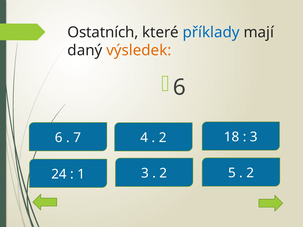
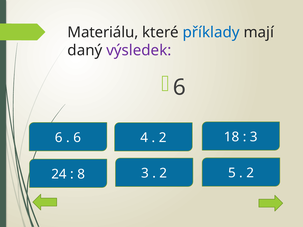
Ostatních: Ostatních -> Materiálu
výsledek colour: orange -> purple
7 at (77, 138): 7 -> 6
1: 1 -> 8
